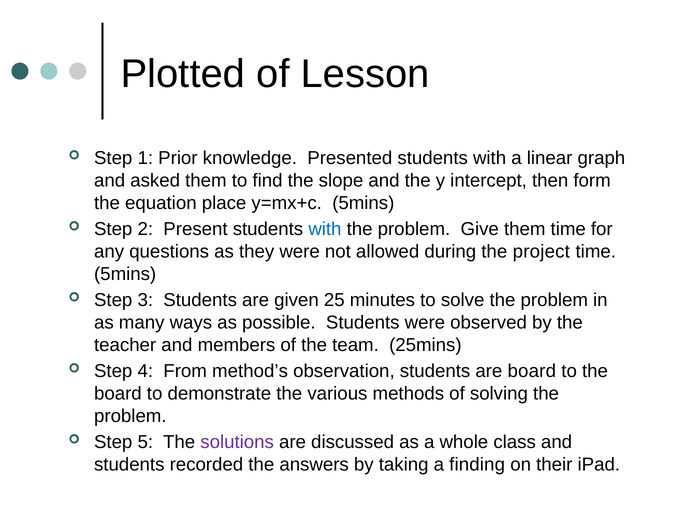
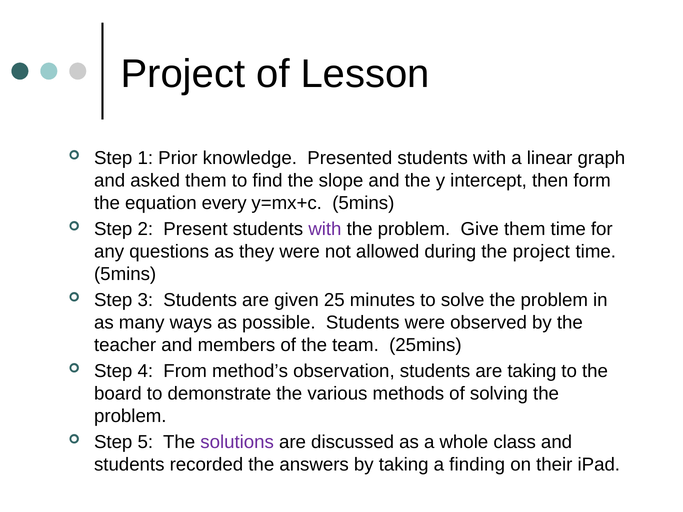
Plotted at (183, 74): Plotted -> Project
place: place -> every
with at (325, 229) colour: blue -> purple
are board: board -> taking
